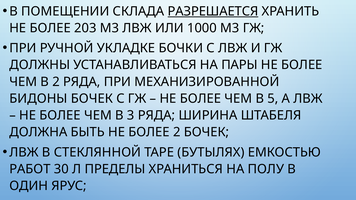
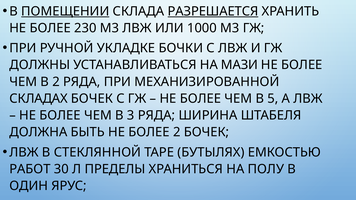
ПОМЕЩЕНИИ underline: none -> present
203: 203 -> 230
ПАРЫ: ПАРЫ -> МАЗИ
БИДОНЫ: БИДОНЫ -> СКЛАДАХ
